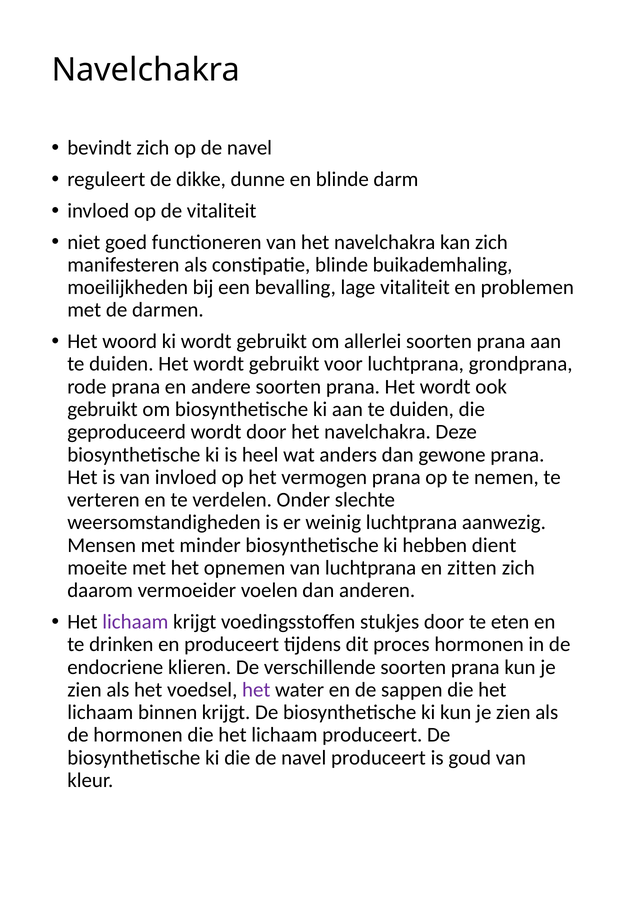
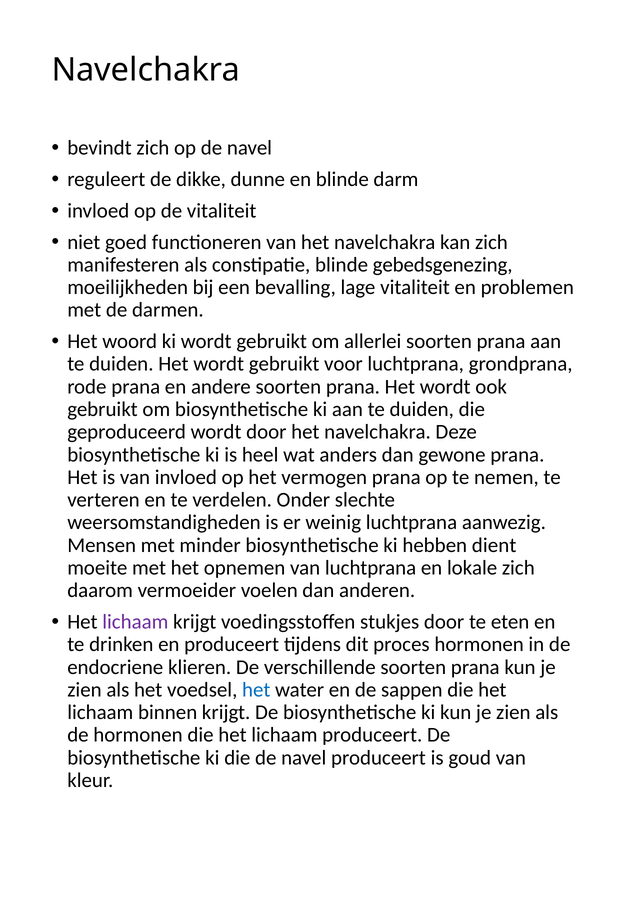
buikademhaling: buikademhaling -> gebedsgenezing
zitten: zitten -> lokale
het at (256, 689) colour: purple -> blue
